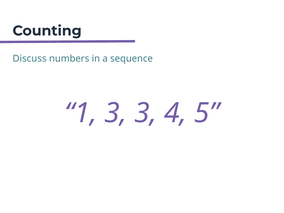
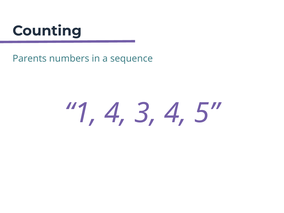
Discuss: Discuss -> Parents
1 3: 3 -> 4
